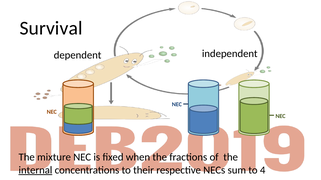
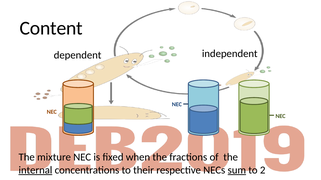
Survival: Survival -> Content
sum underline: none -> present
4: 4 -> 2
